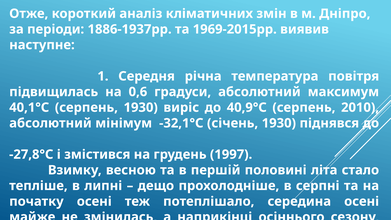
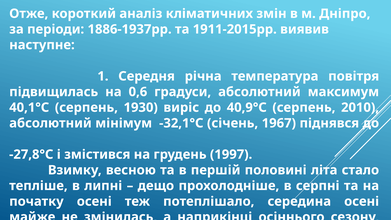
1969-2015рр: 1969-2015рр -> 1911-2015рр
січень 1930: 1930 -> 1967
